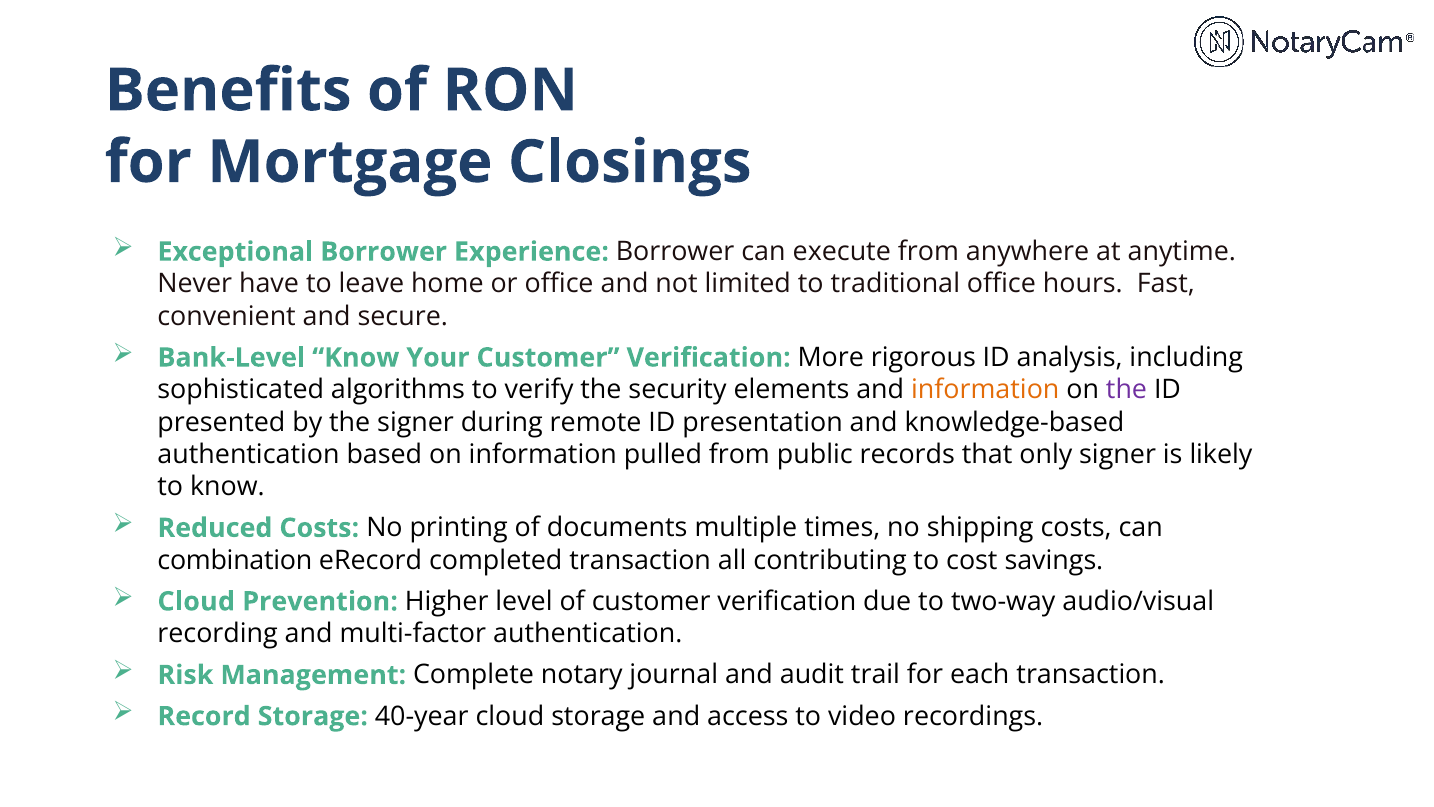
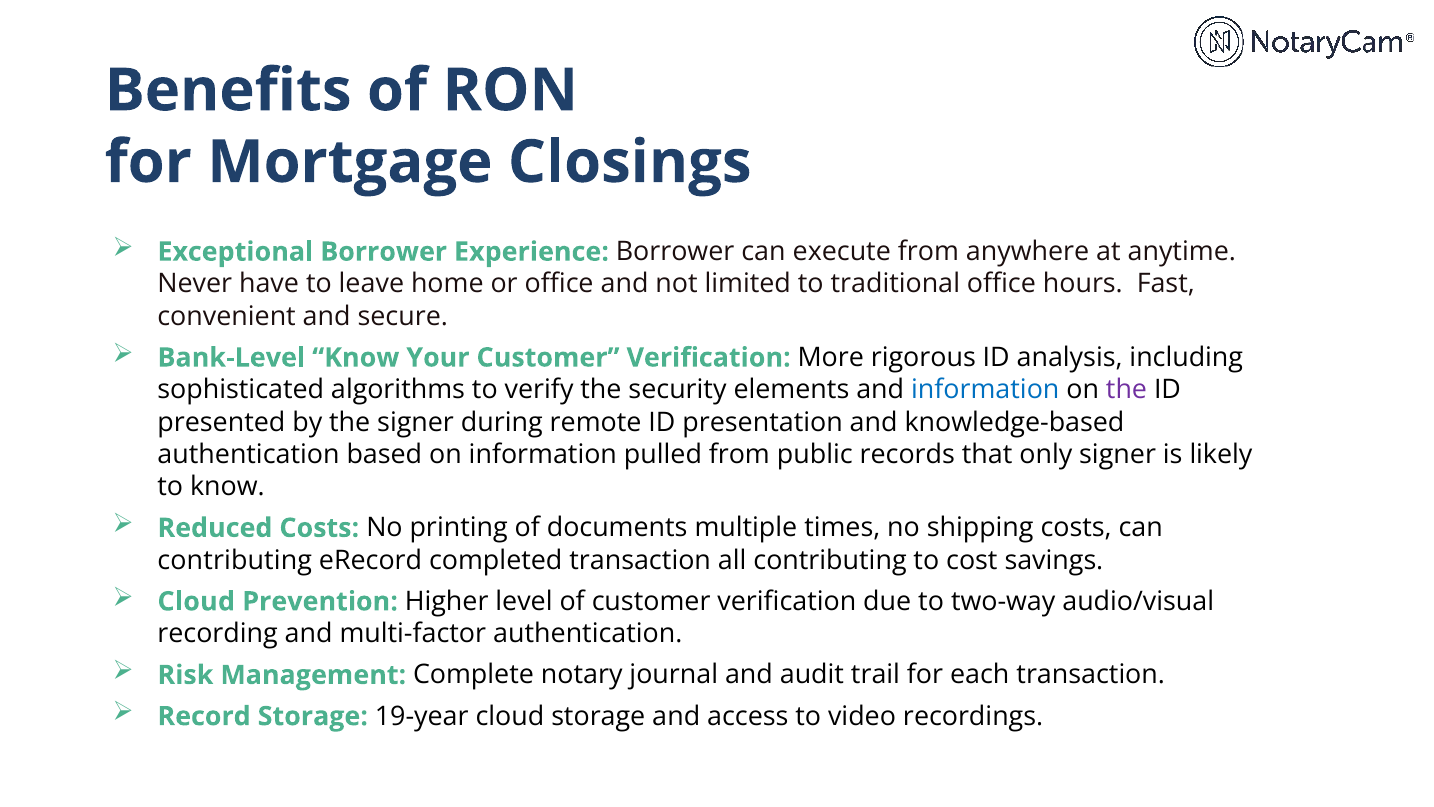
information at (985, 390) colour: orange -> blue
combination at (235, 560): combination -> contributing
40-year: 40-year -> 19-year
